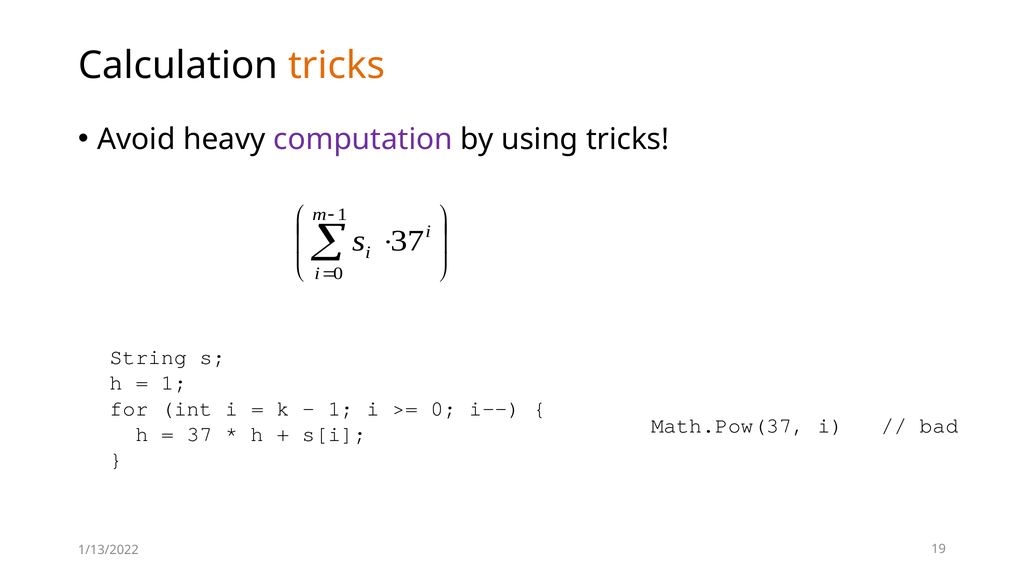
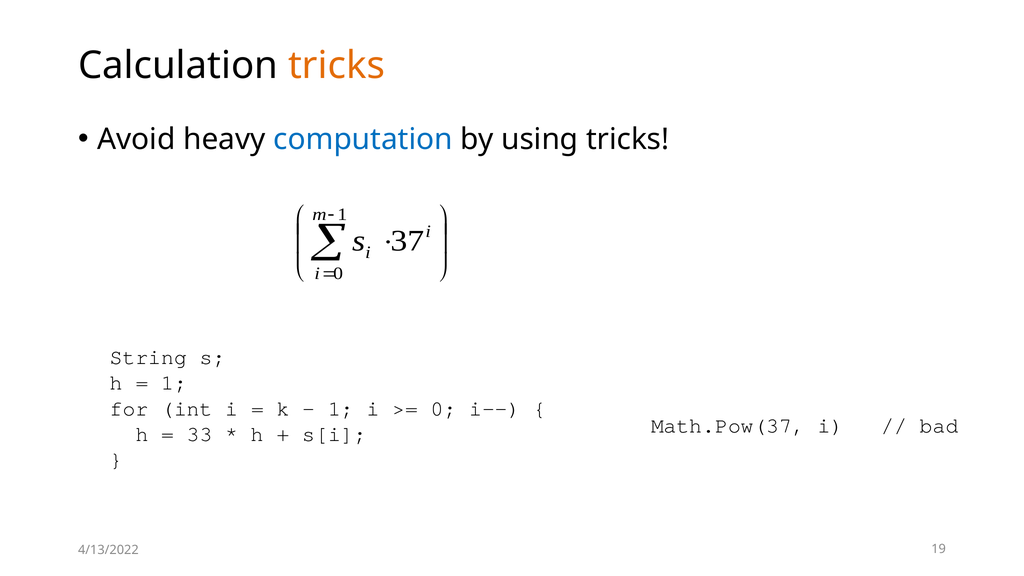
computation colour: purple -> blue
37 at (200, 434): 37 -> 33
1/13/2022: 1/13/2022 -> 4/13/2022
